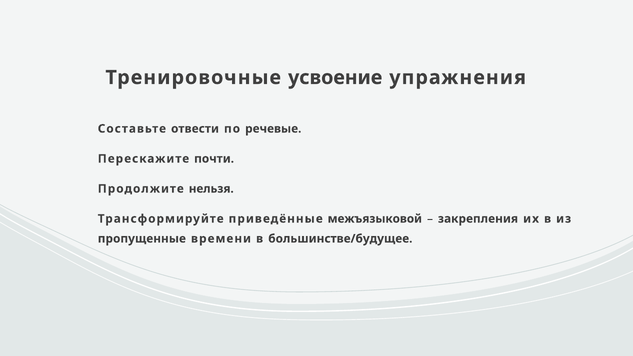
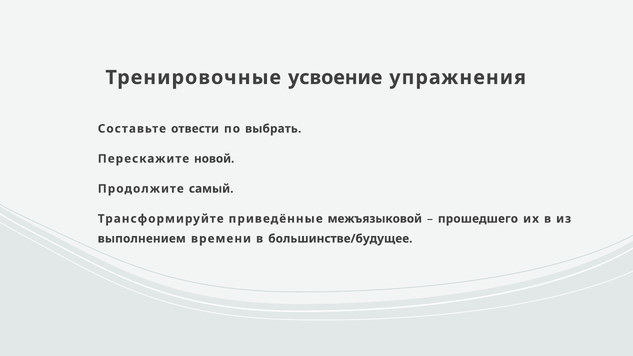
речевые: речевые -> выбрать
почти: почти -> новой
нельзя: нельзя -> самый
закрепления: закрепления -> прошедшего
пропущенные: пропущенные -> выполнением
